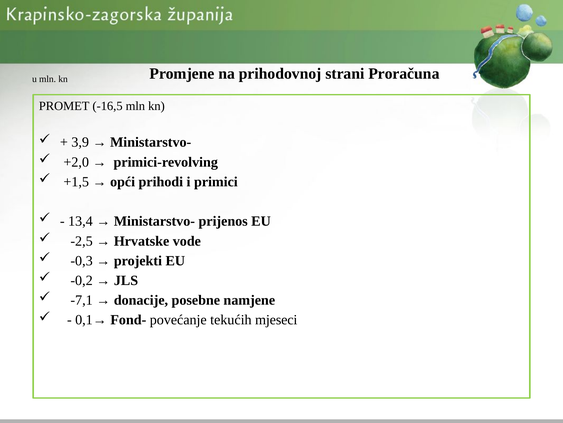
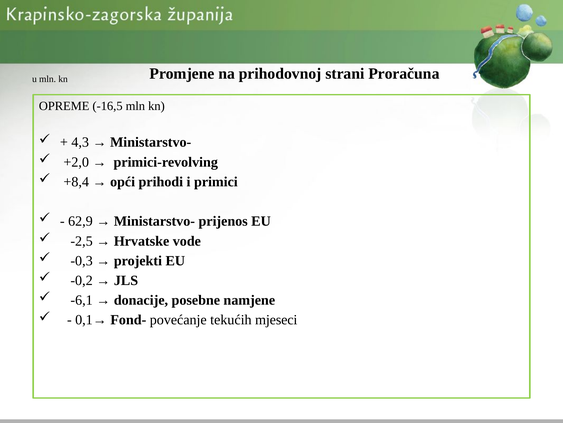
PROMET: PROMET -> OPREME
3,9: 3,9 -> 4,3
+1,5: +1,5 -> +8,4
13,4: 13,4 -> 62,9
-7,1: -7,1 -> -6,1
